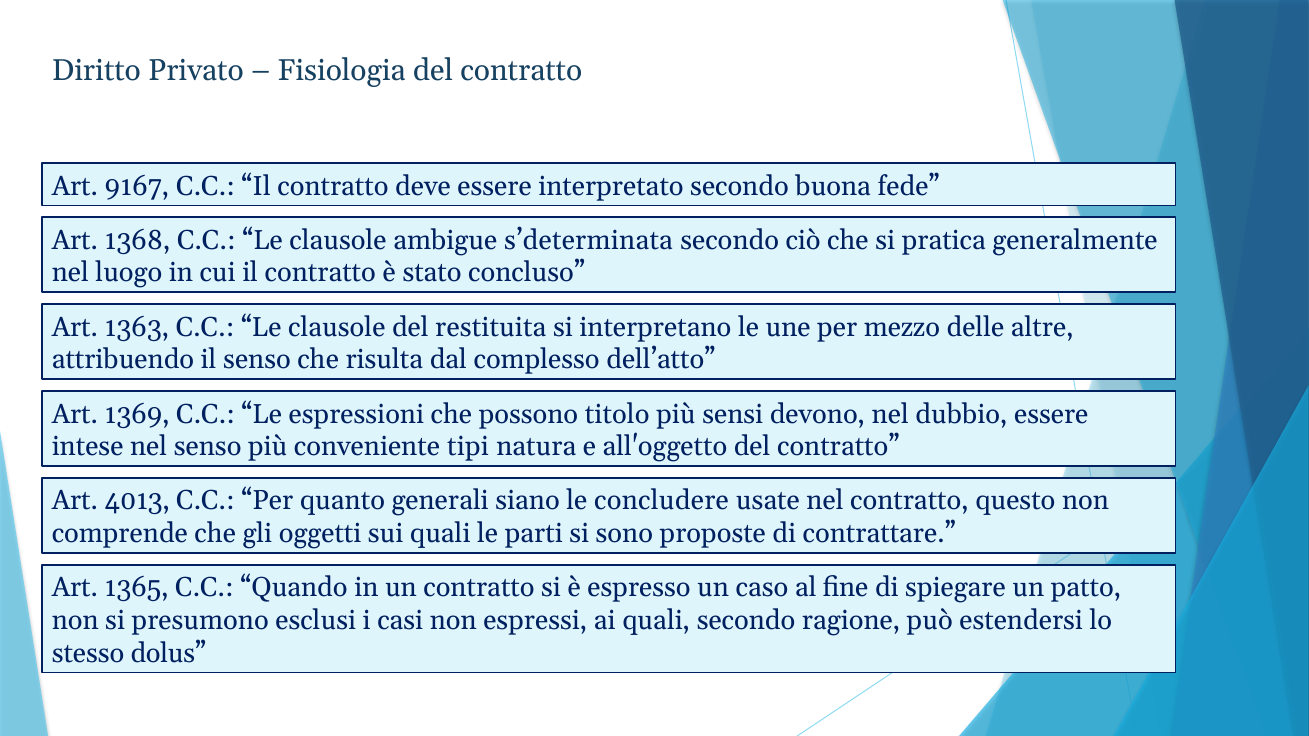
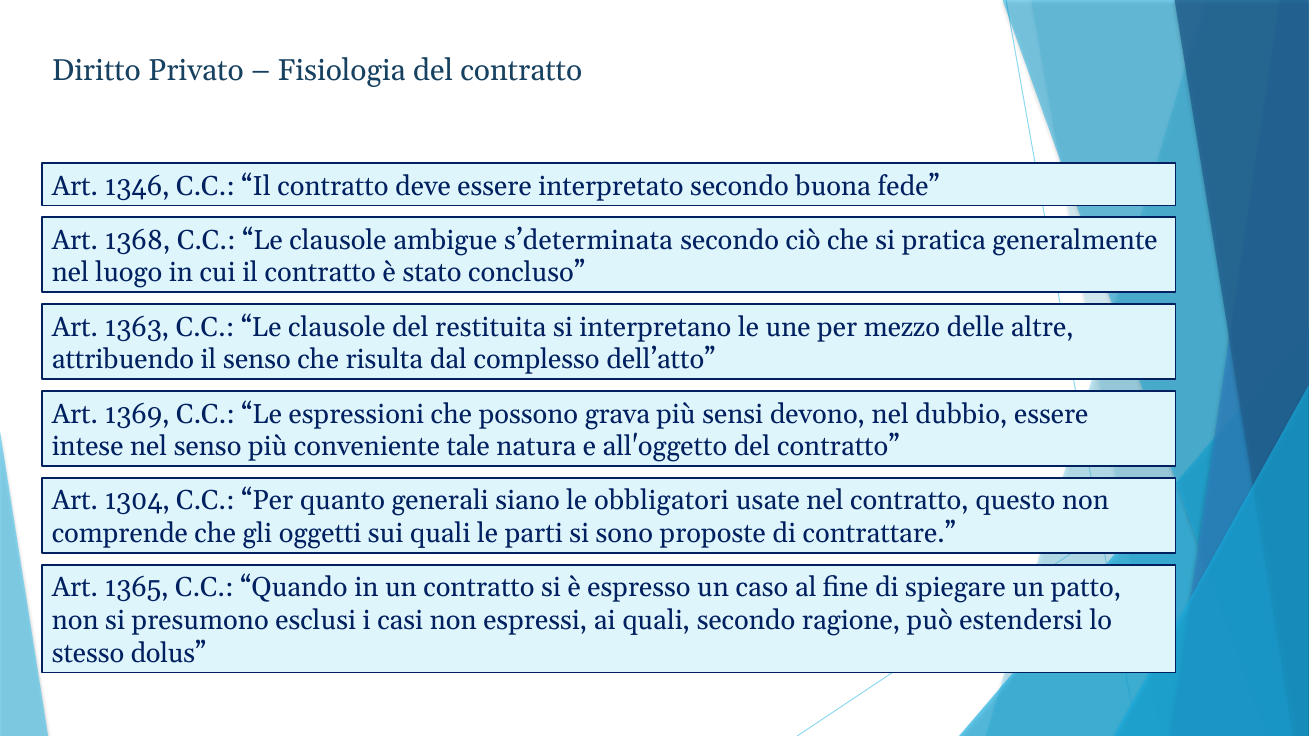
9167: 9167 -> 1346
titolo: titolo -> grava
tipi: tipi -> tale
4013: 4013 -> 1304
concludere: concludere -> obbligatori
